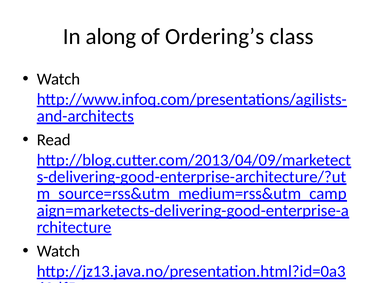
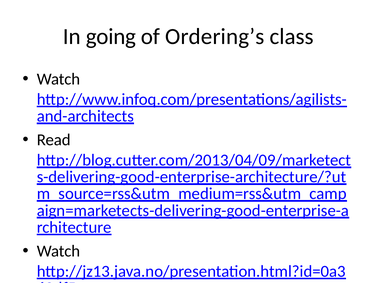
along: along -> going
